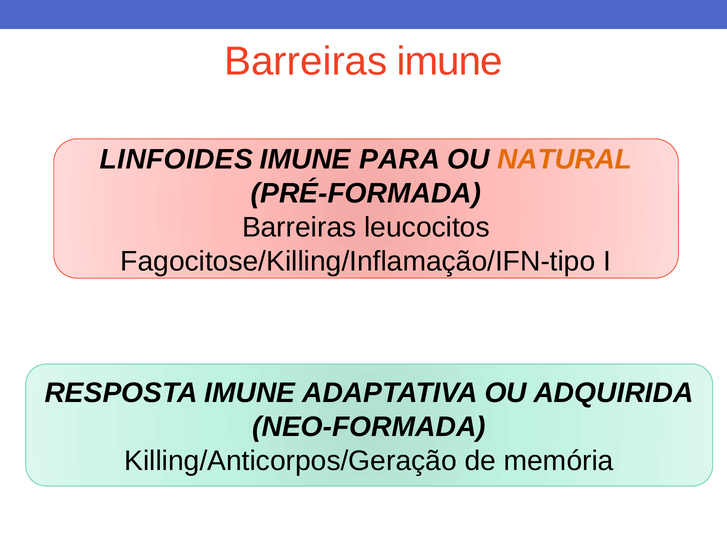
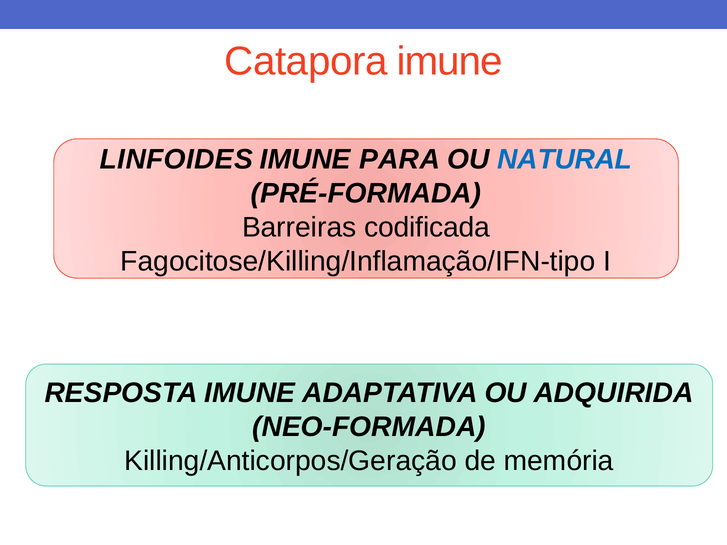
Barreiras at (306, 62): Barreiras -> Catapora
NATURAL colour: orange -> blue
leucocitos: leucocitos -> codificada
